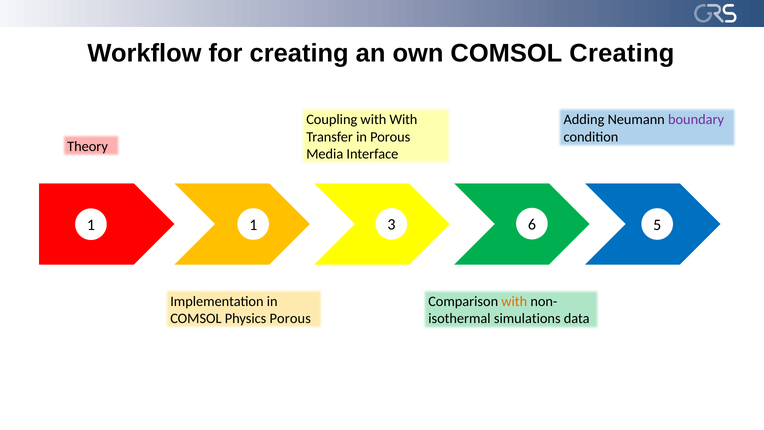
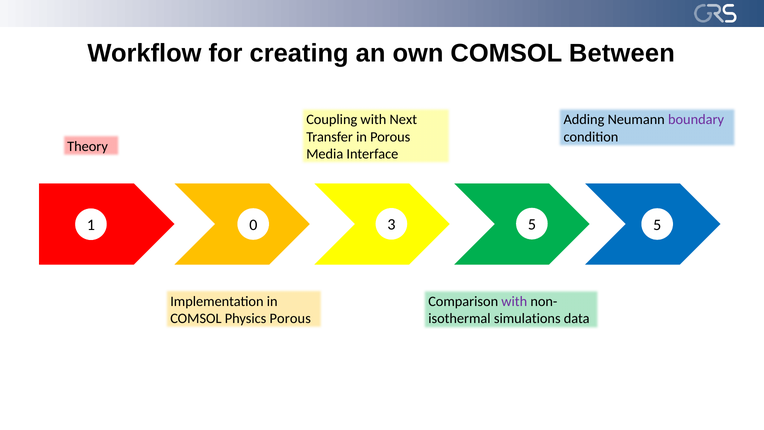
COMSOL Creating: Creating -> Between
with With: With -> Next
1 1: 1 -> 0
3 6: 6 -> 5
with at (514, 301) colour: orange -> purple
